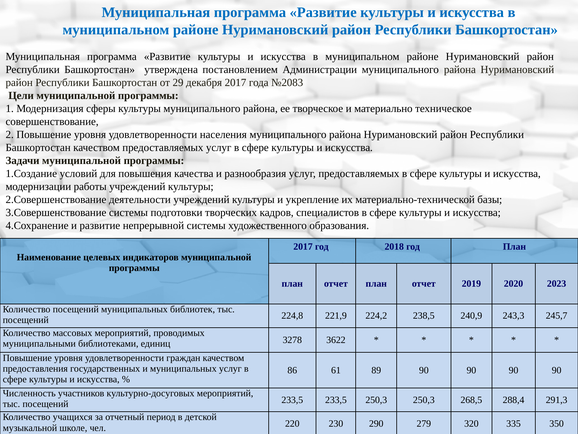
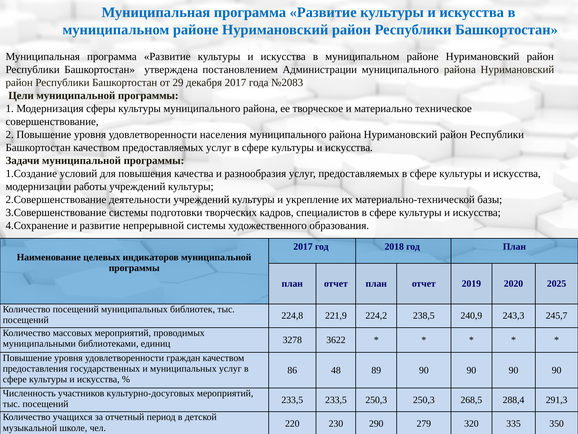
2023: 2023 -> 2025
61: 61 -> 48
